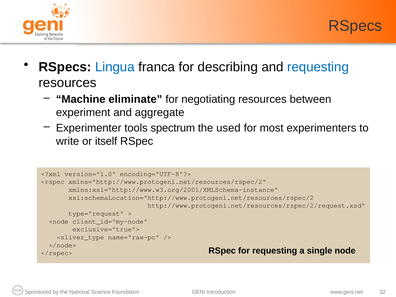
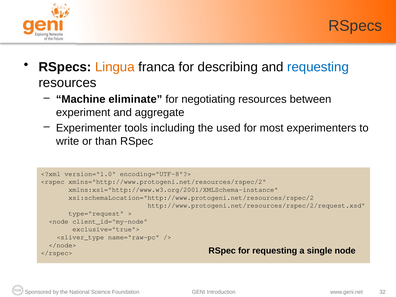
Lingua colour: blue -> orange
spectrum: spectrum -> including
itself: itself -> than
